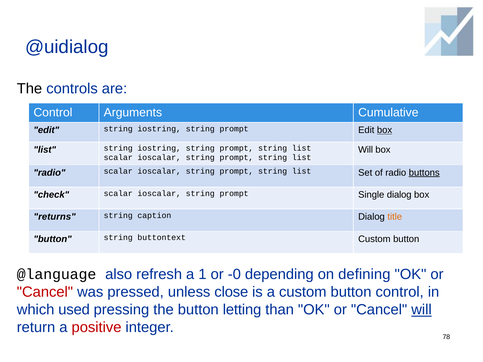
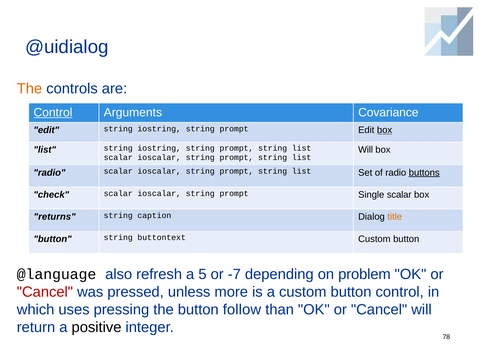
The at (30, 89) colour: black -> orange
Control at (53, 112) underline: none -> present
Cumulative: Cumulative -> Covariance
Single dialog: dialog -> scalar
1: 1 -> 5
-0: -0 -> -7
defining: defining -> problem
close: close -> more
used: used -> uses
letting: letting -> follow
will at (422, 310) underline: present -> none
positive colour: red -> black
